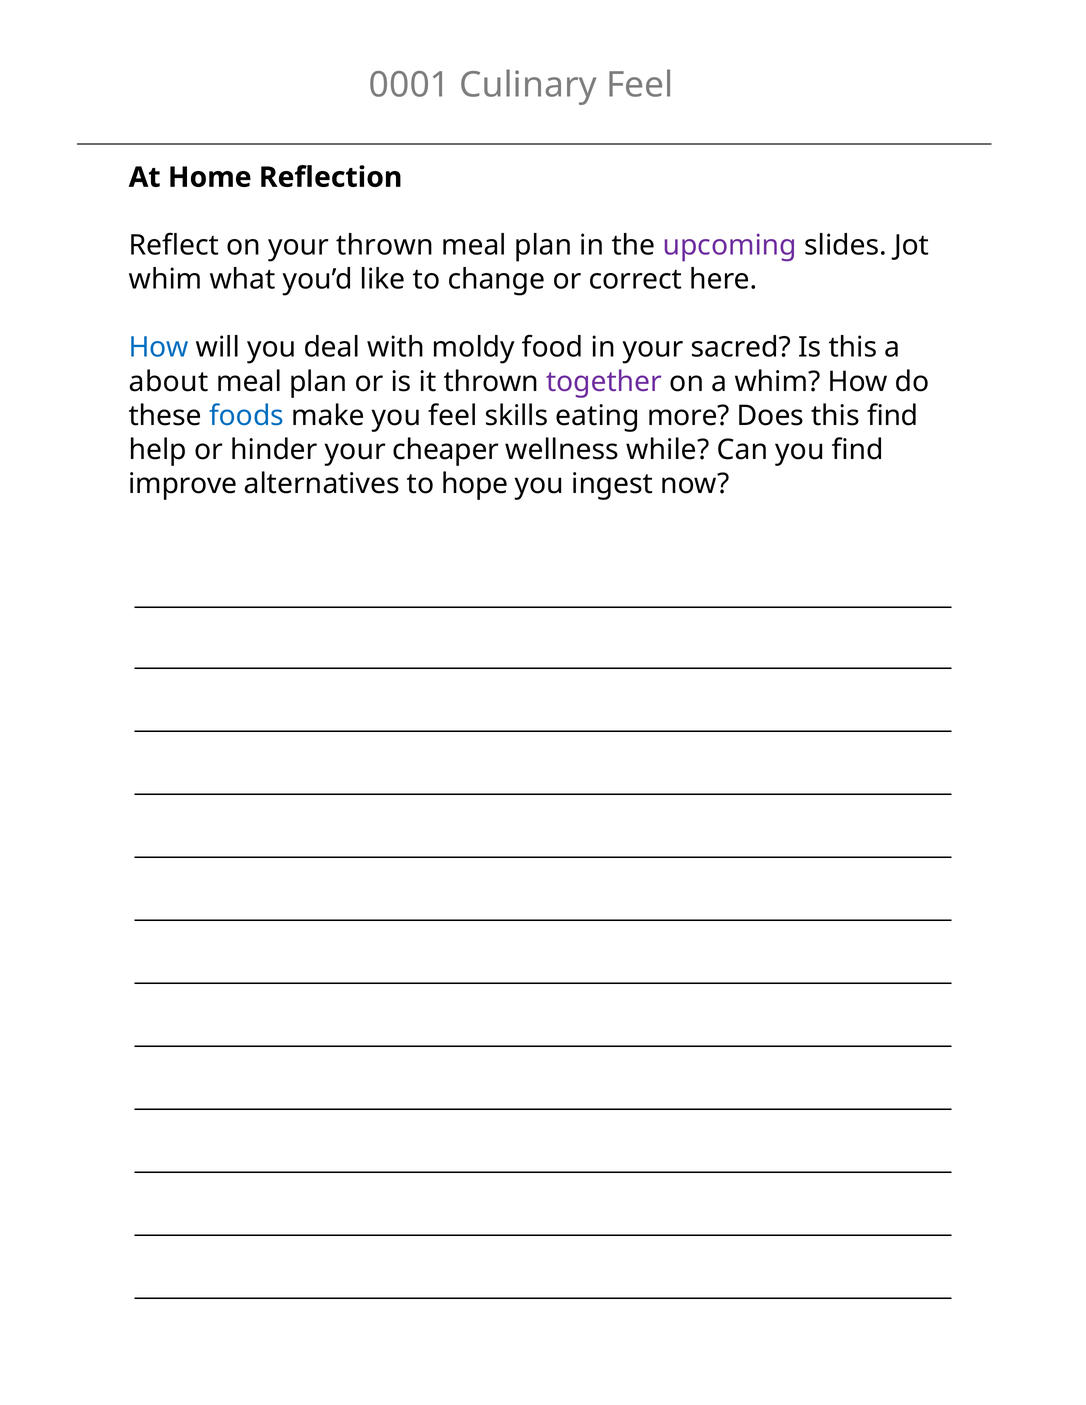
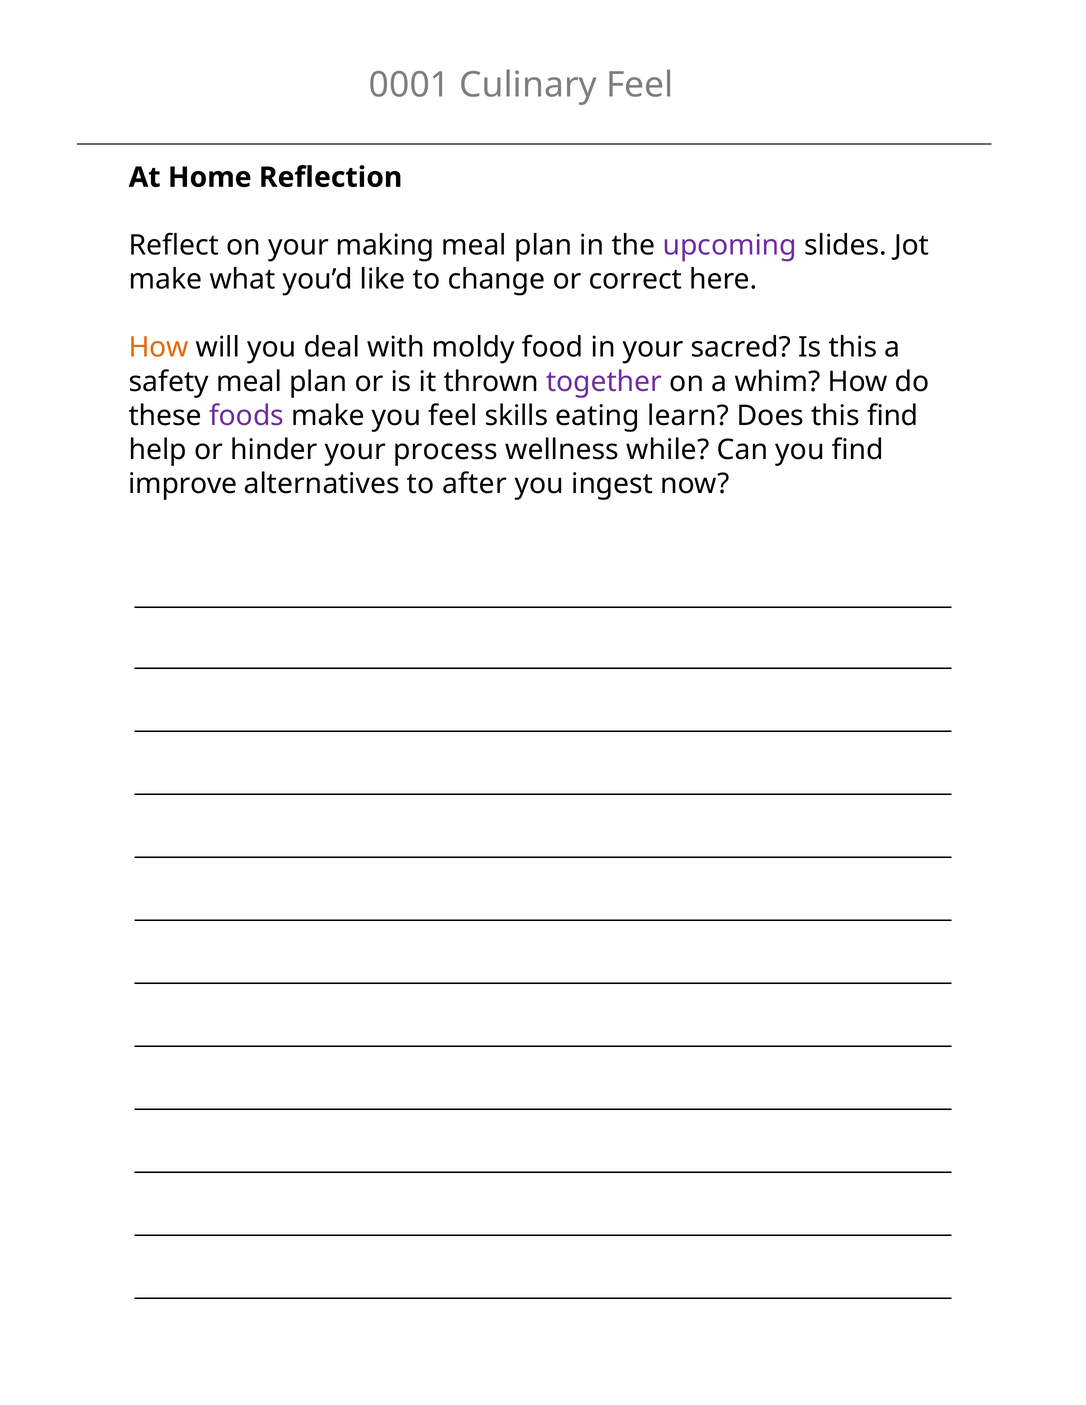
your thrown: thrown -> making
whim at (166, 280): whim -> make
How at (159, 348) colour: blue -> orange
about: about -> safety
foods colour: blue -> purple
more: more -> learn
cheaper: cheaper -> process
hope: hope -> after
